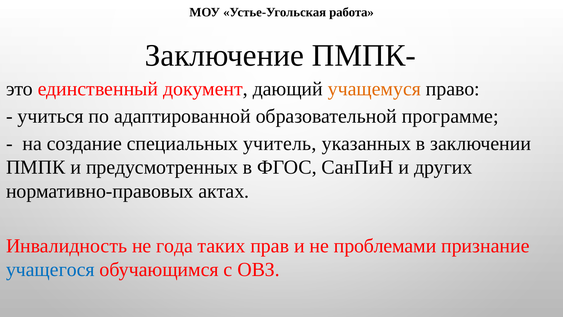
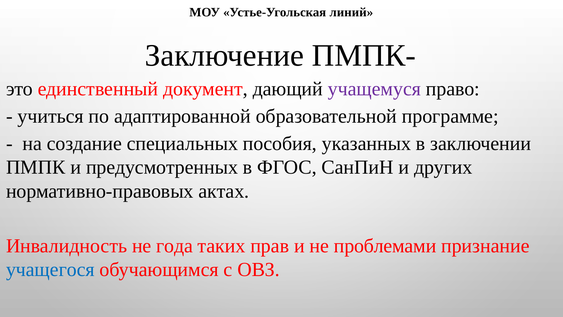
работа: работа -> линий
учащемуся colour: orange -> purple
учитель: учитель -> пособия
